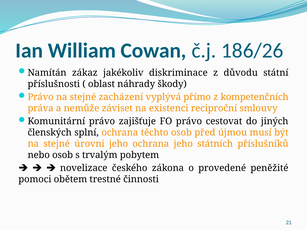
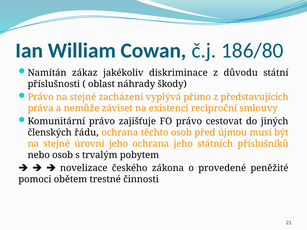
186/26: 186/26 -> 186/80
kompetenčních: kompetenčních -> představujících
splní: splní -> řádu
